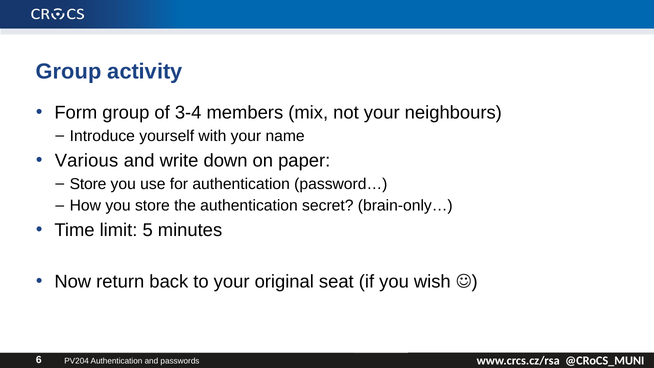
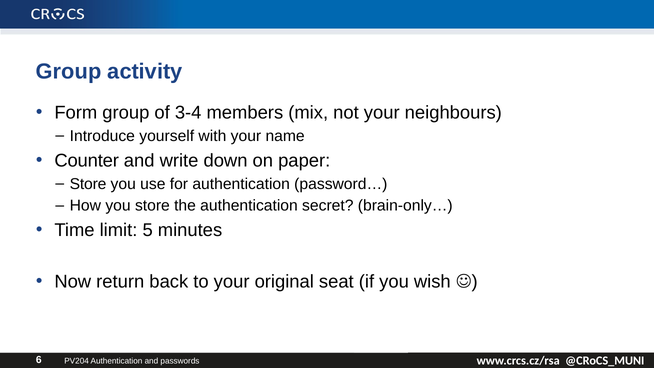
Various: Various -> Counter
